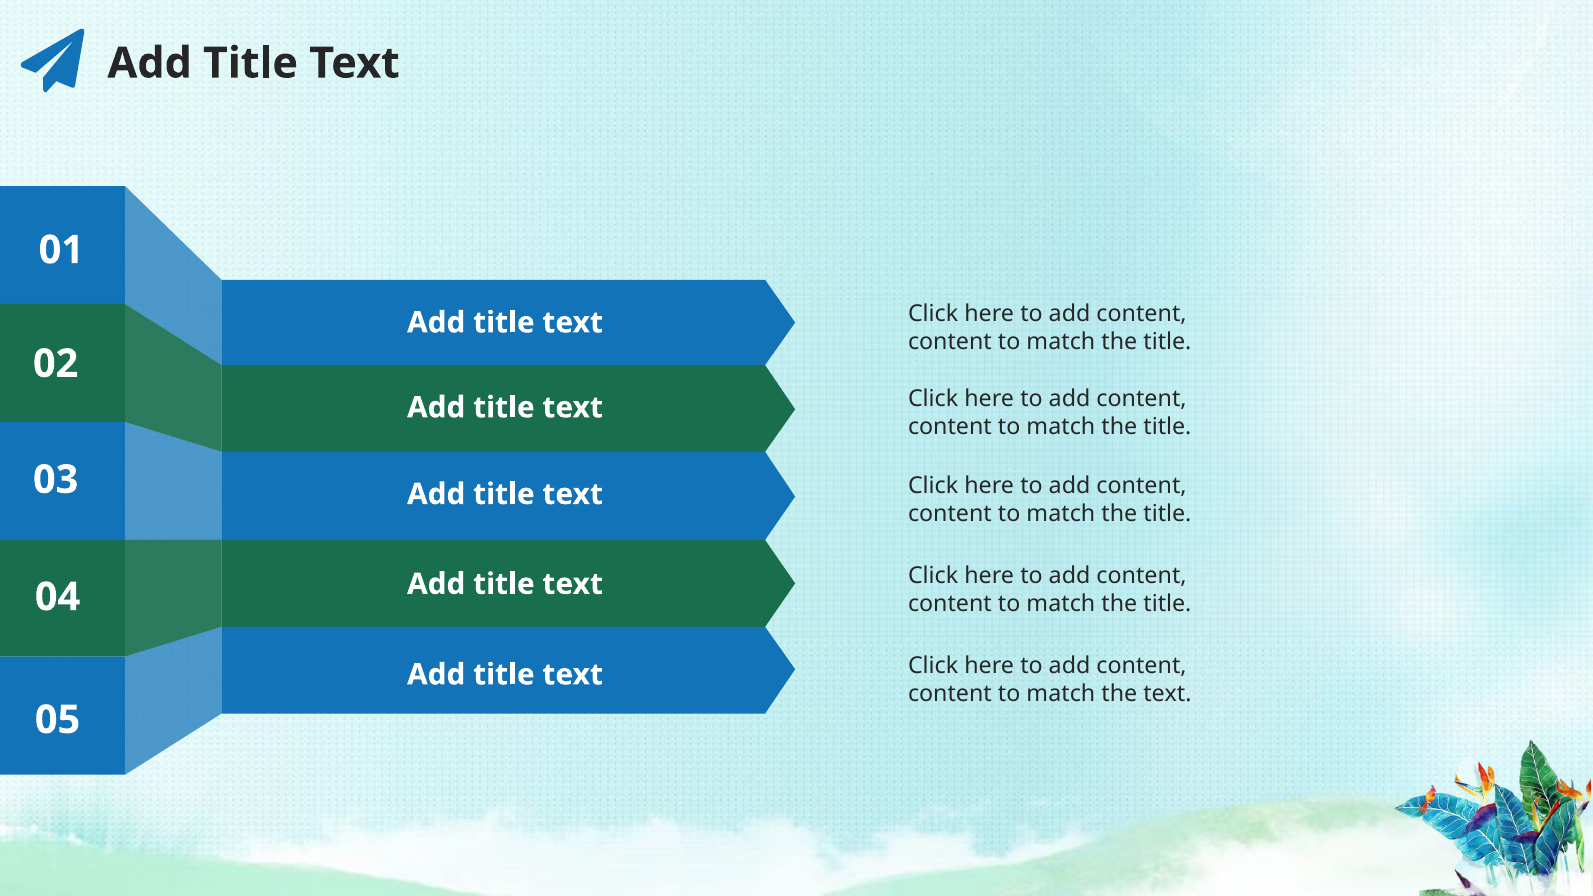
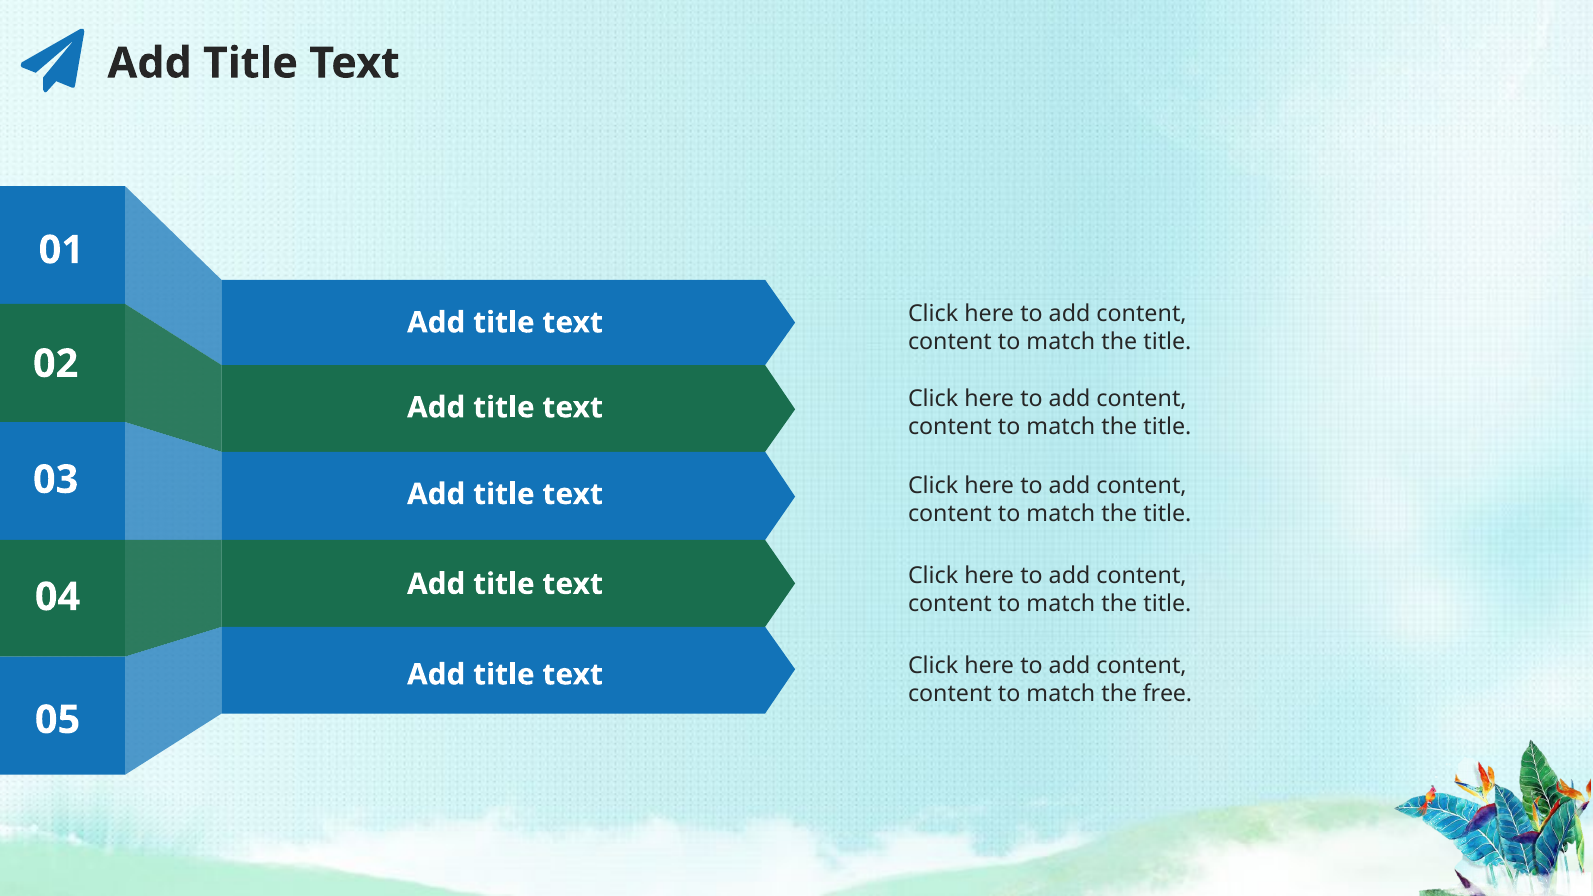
the text: text -> free
